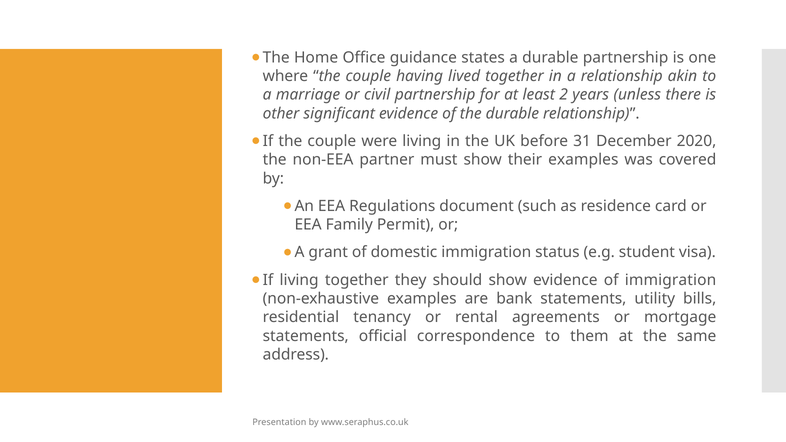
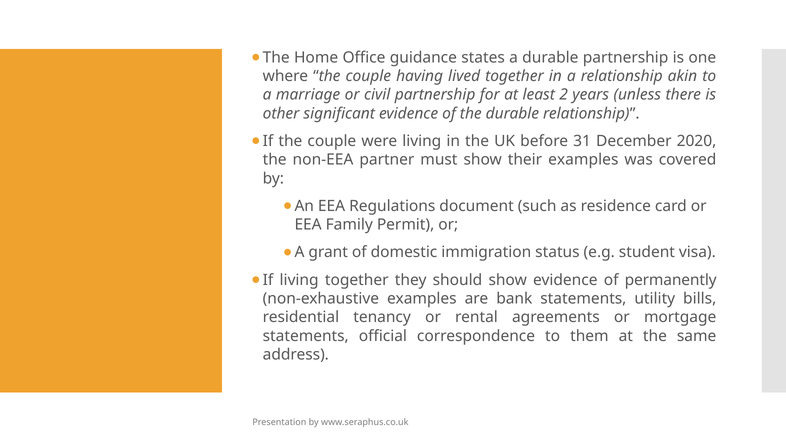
of immigration: immigration -> permanently
